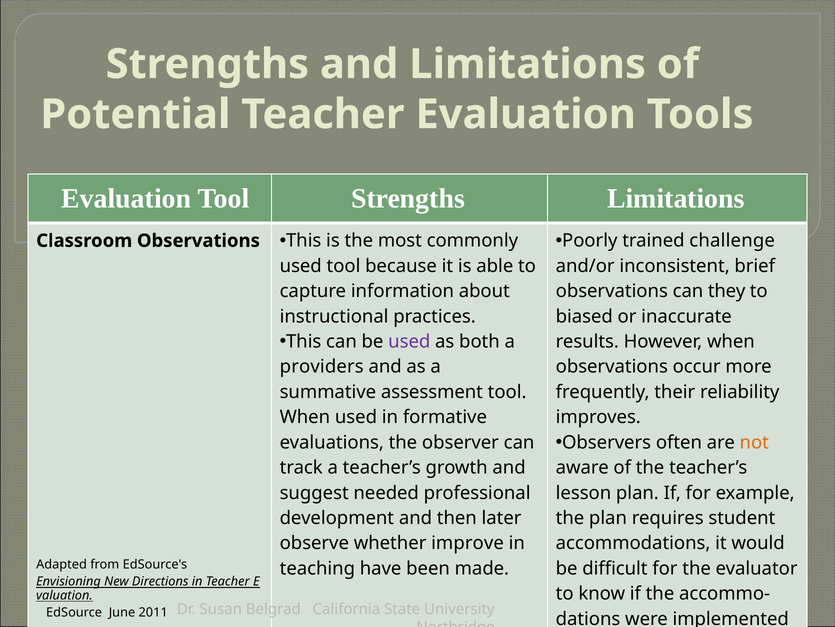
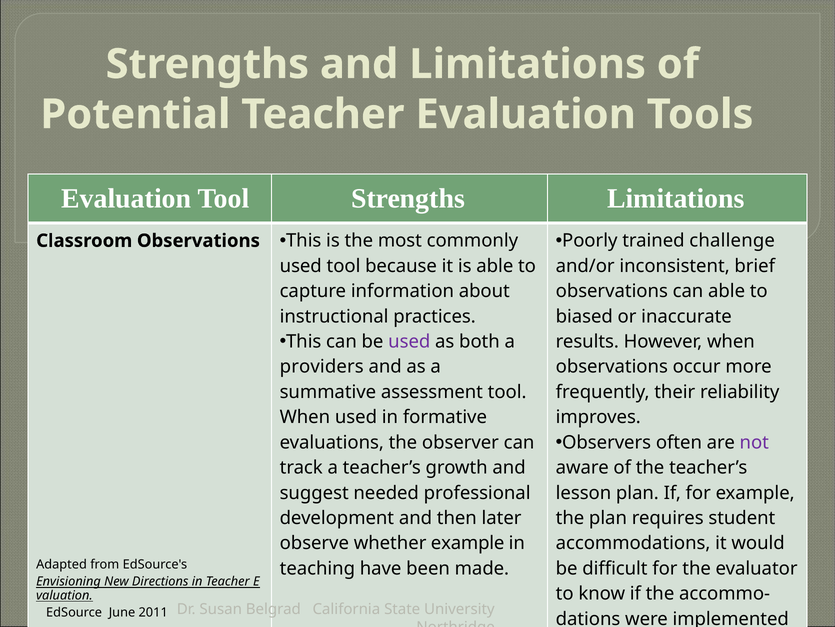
can they: they -> able
not colour: orange -> purple
whether improve: improve -> example
